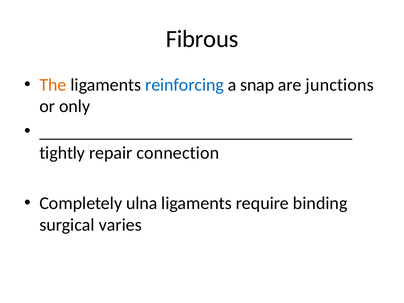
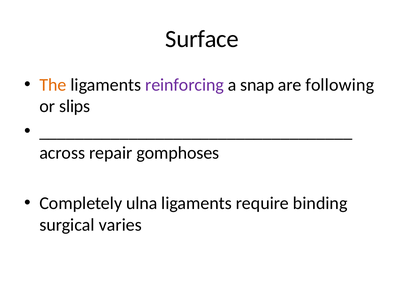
Fibrous: Fibrous -> Surface
reinforcing colour: blue -> purple
junctions: junctions -> following
only: only -> slips
tightly: tightly -> across
connection: connection -> gomphoses
